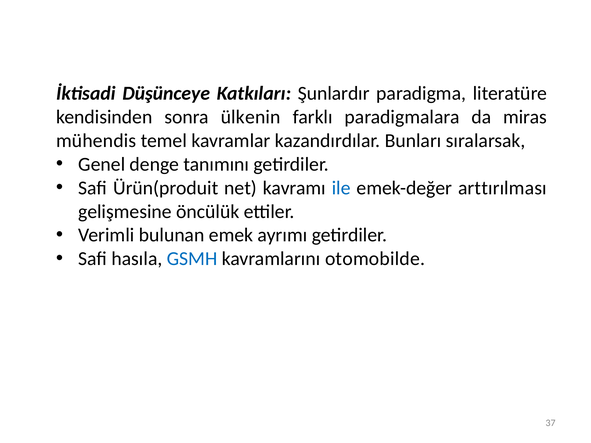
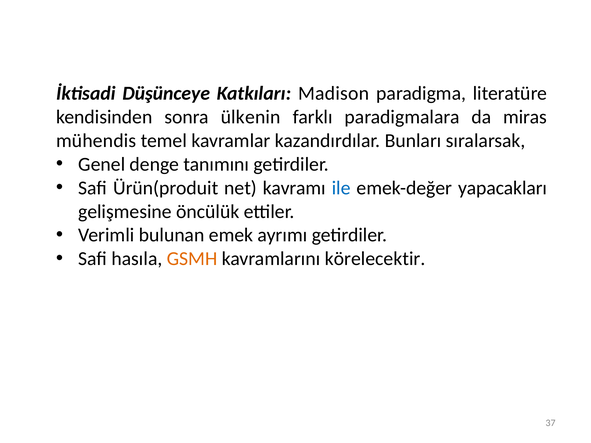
Şunlardır: Şunlardır -> Madison
arttırılması: arttırılması -> yapacakları
GSMH colour: blue -> orange
otomobilde: otomobilde -> körelecektir
